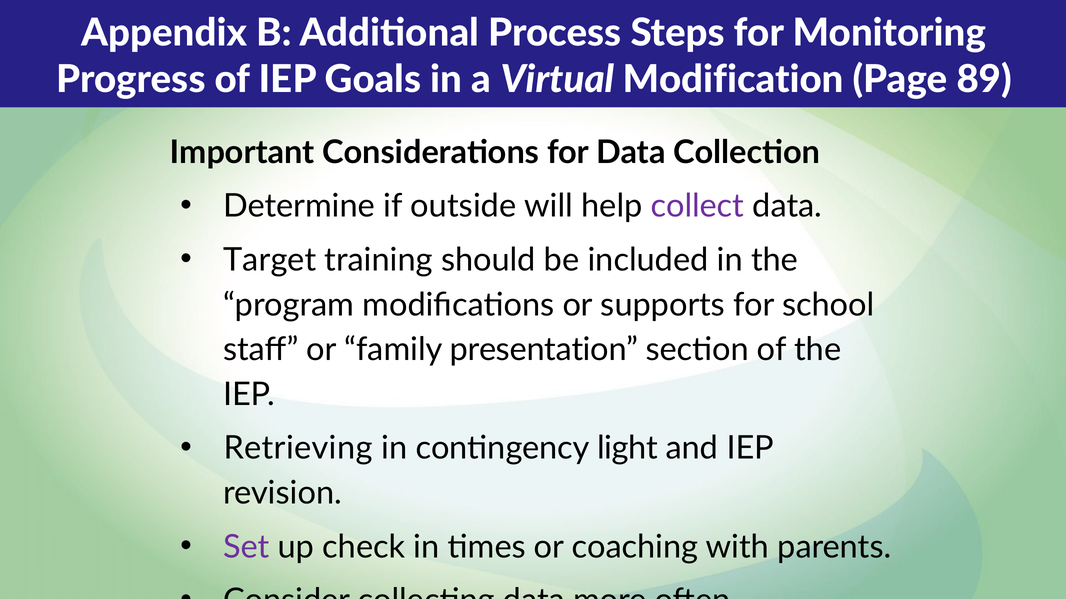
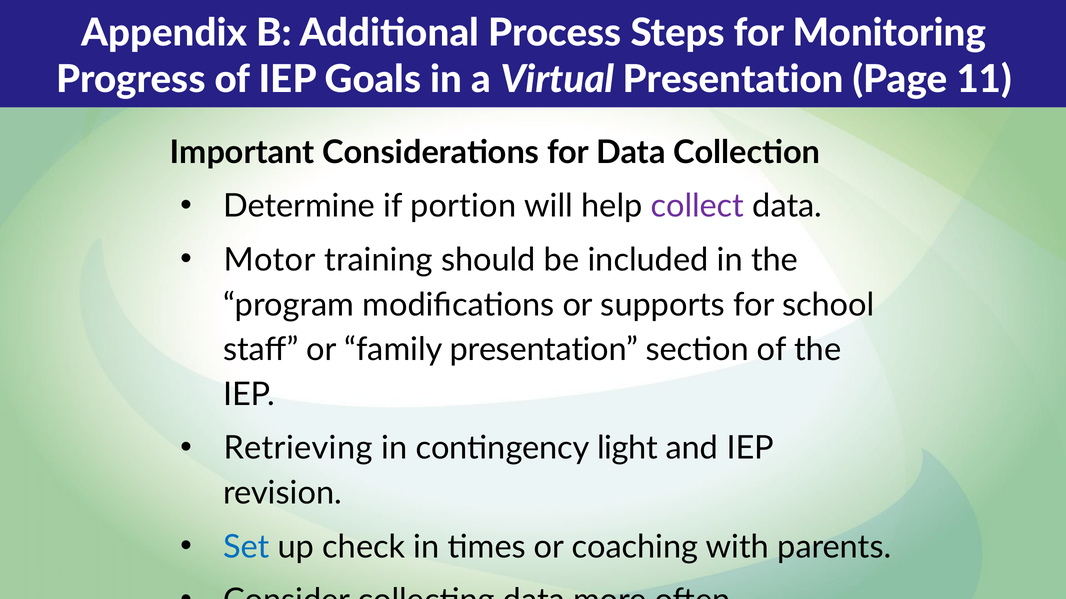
Virtual Modification: Modification -> Presentation
89: 89 -> 11
outside: outside -> portion
Target: Target -> Motor
Set colour: purple -> blue
